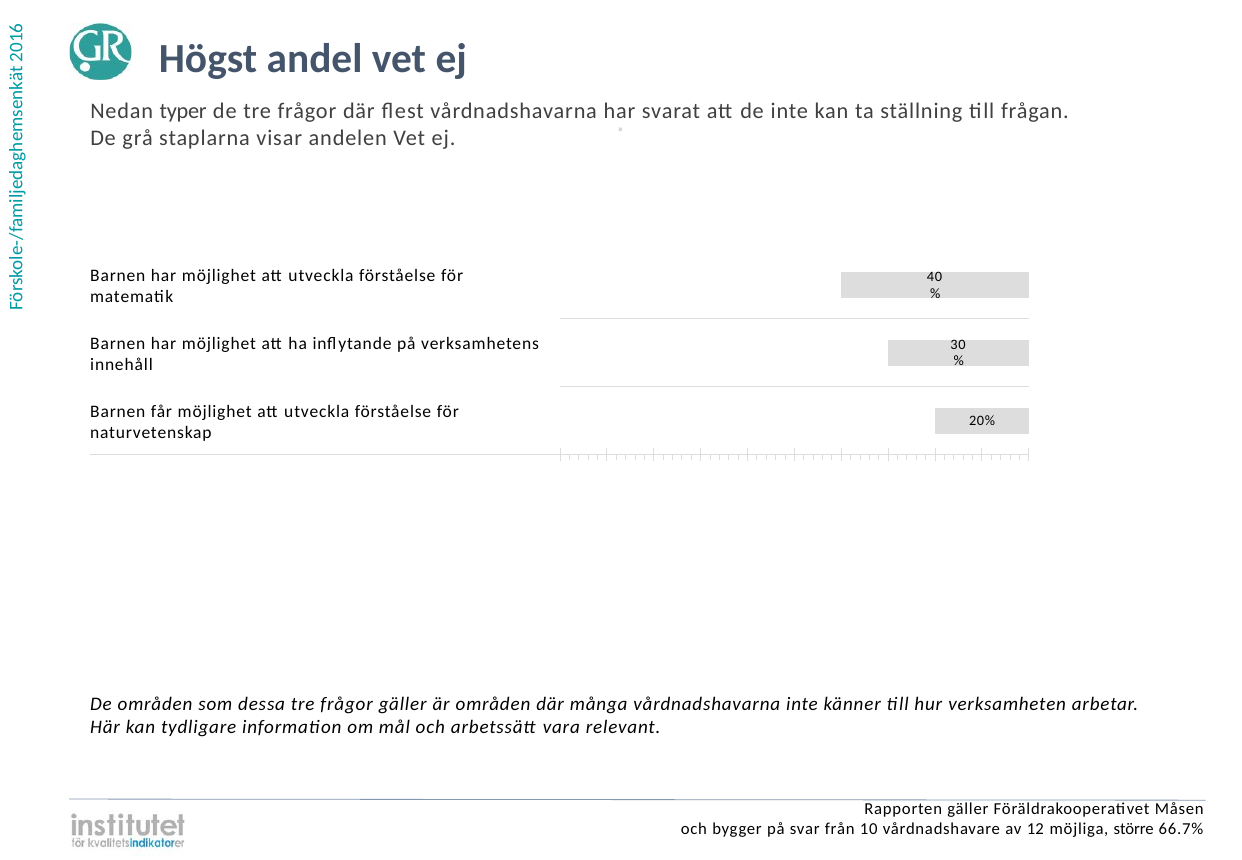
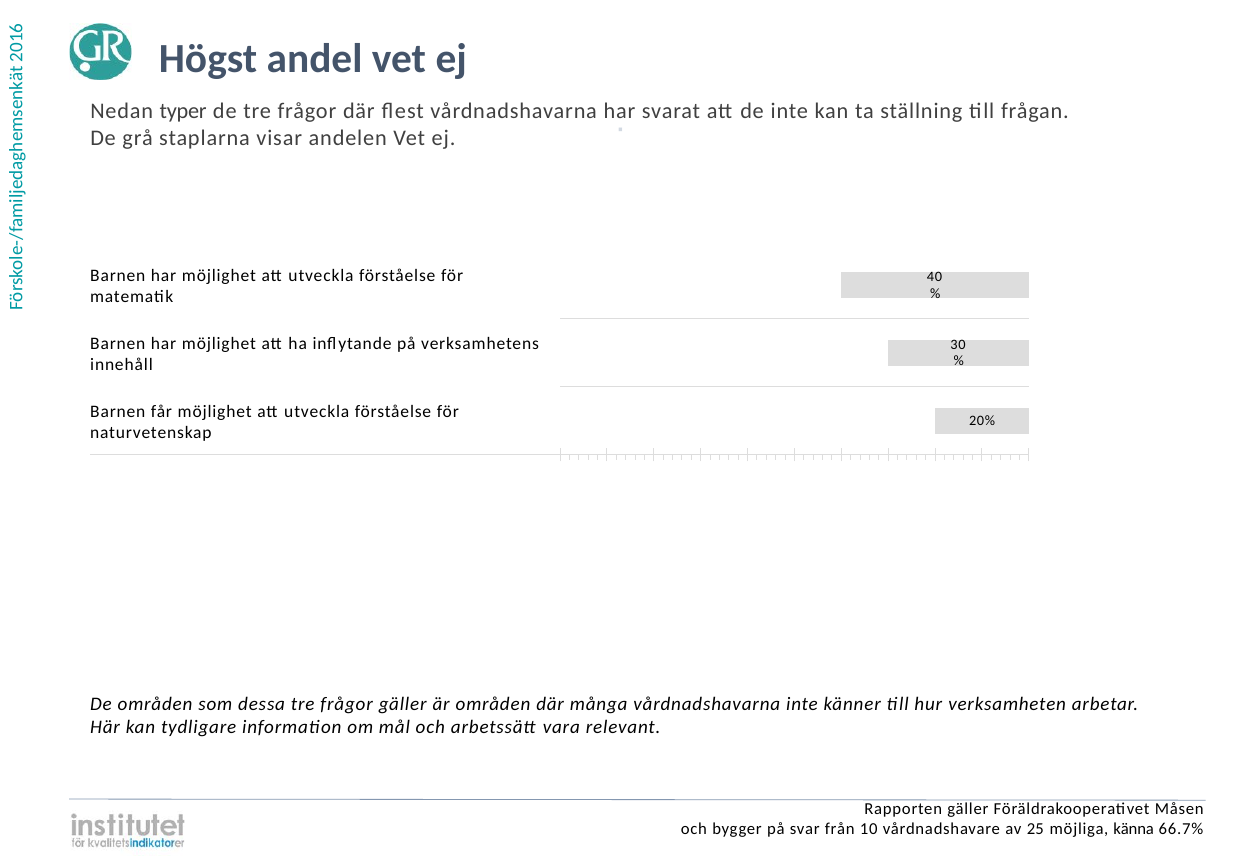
12: 12 -> 25
större: större -> känna
